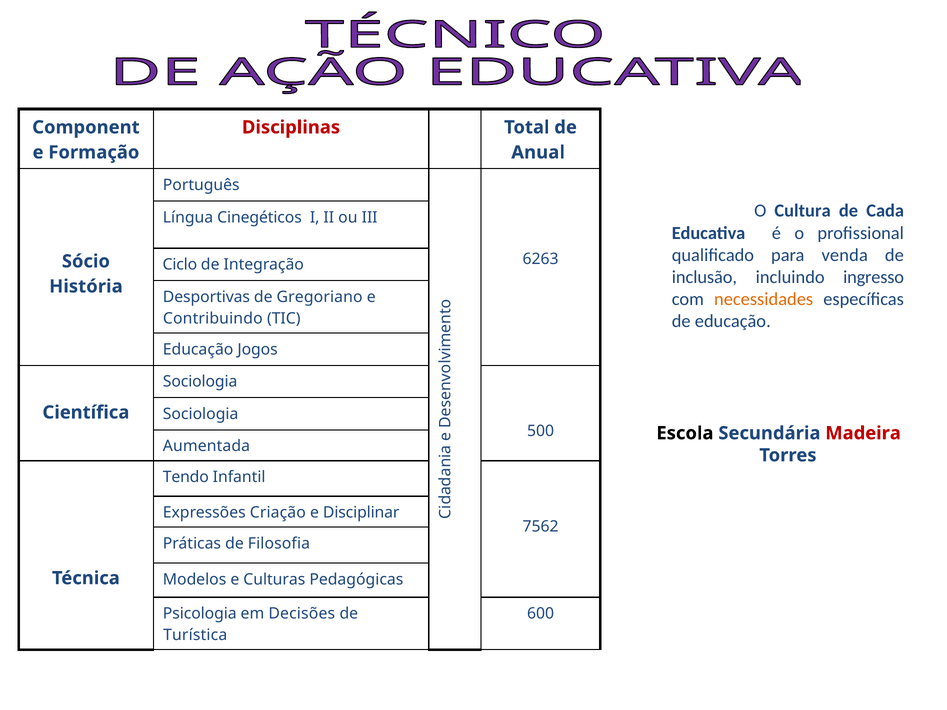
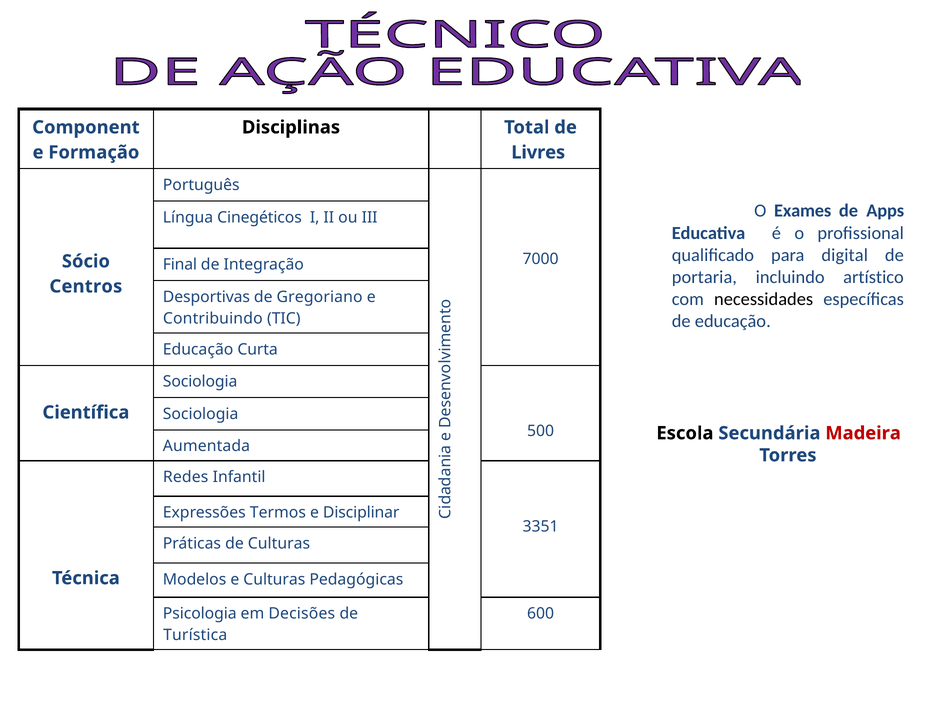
Disciplinas colour: red -> black
Anual: Anual -> Livres
Cultura: Cultura -> Exames
Cada: Cada -> Apps
venda: venda -> digital
6263: 6263 -> 7000
Ciclo: Ciclo -> Final
inclusão: inclusão -> portaria
ingresso: ingresso -> artístico
História: História -> Centros
necessidades colour: orange -> black
Jogos: Jogos -> Curta
Tendo: Tendo -> Redes
Criação: Criação -> Termos
7562: 7562 -> 3351
de Filosofia: Filosofia -> Culturas
